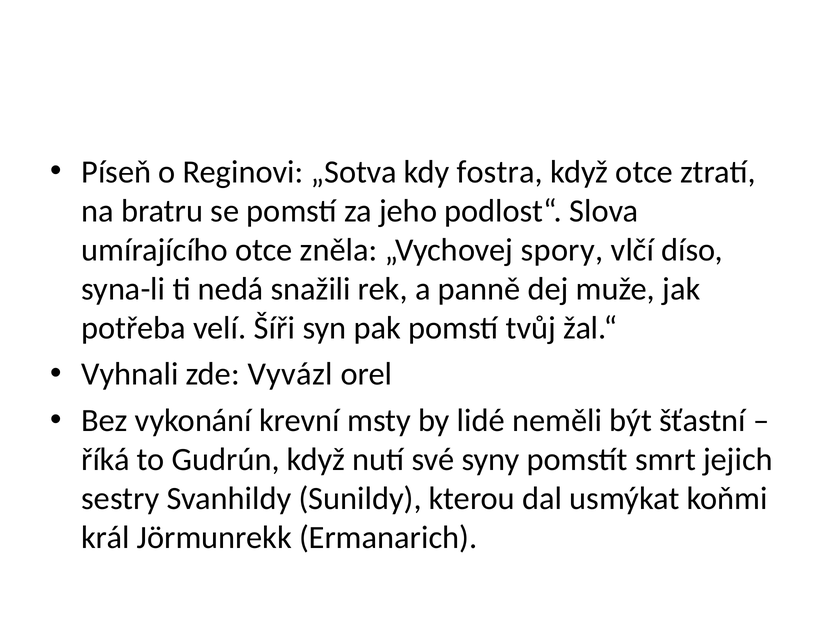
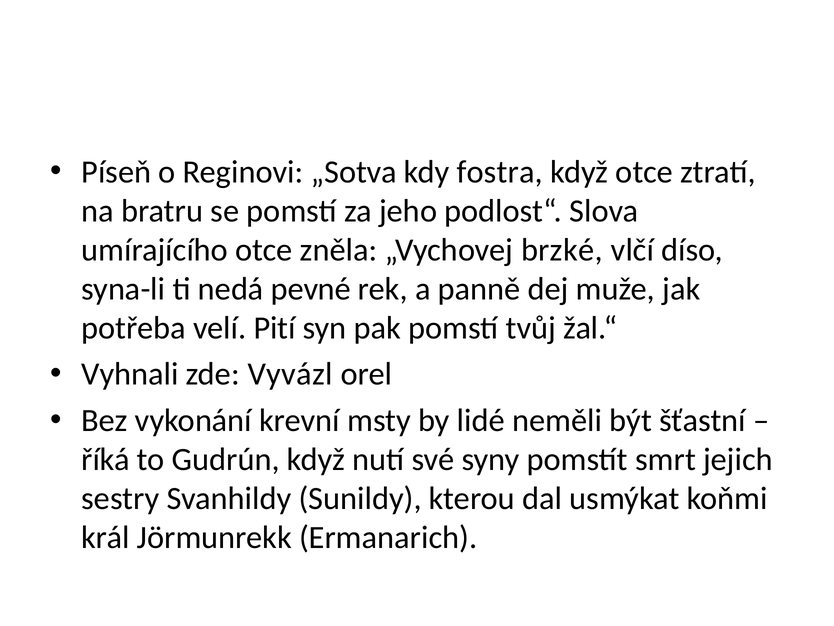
spory: spory -> brzké
snažili: snažili -> pevné
Šíři: Šíři -> Pití
